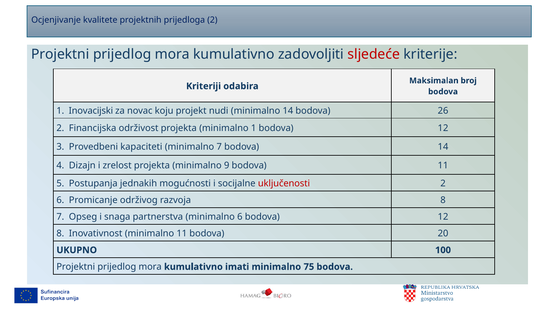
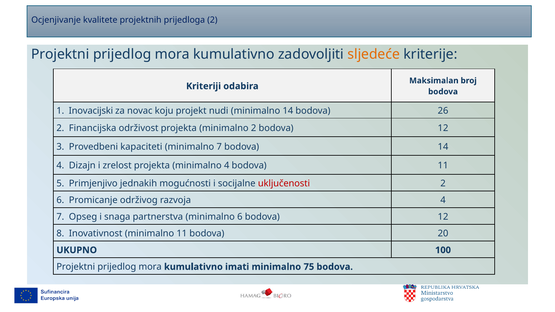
sljedeće colour: red -> orange
minimalno 1: 1 -> 2
minimalno 9: 9 -> 4
Postupanja: Postupanja -> Primjenjivo
razvoja 8: 8 -> 4
